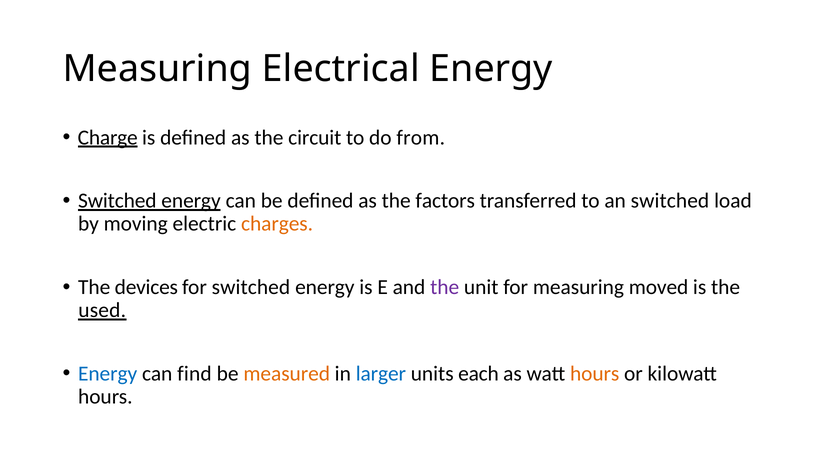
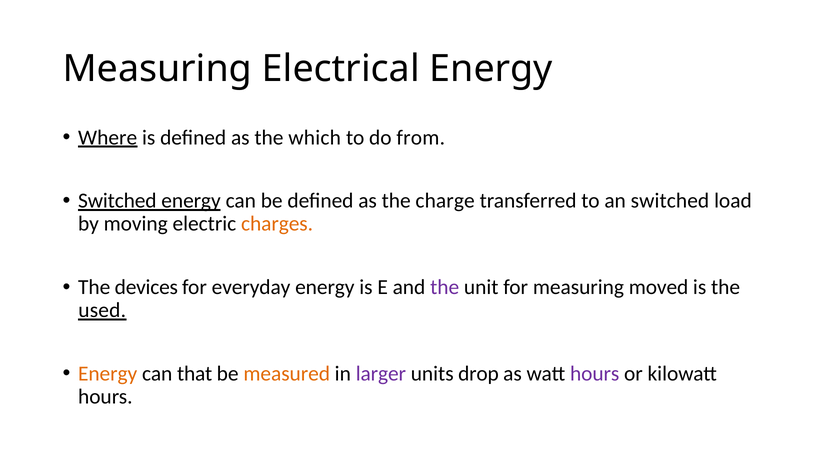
Charge: Charge -> Where
circuit: circuit -> which
factors: factors -> charge
for switched: switched -> everyday
Energy at (108, 374) colour: blue -> orange
find: find -> that
larger colour: blue -> purple
each: each -> drop
hours at (595, 374) colour: orange -> purple
